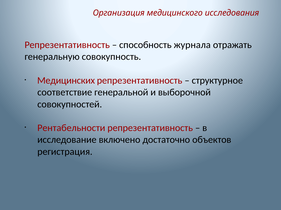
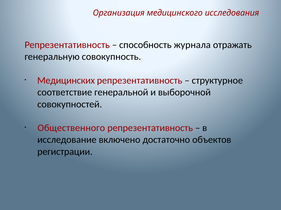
Рентабельности: Рентабельности -> Общественного
регистрация: регистрация -> регистрации
